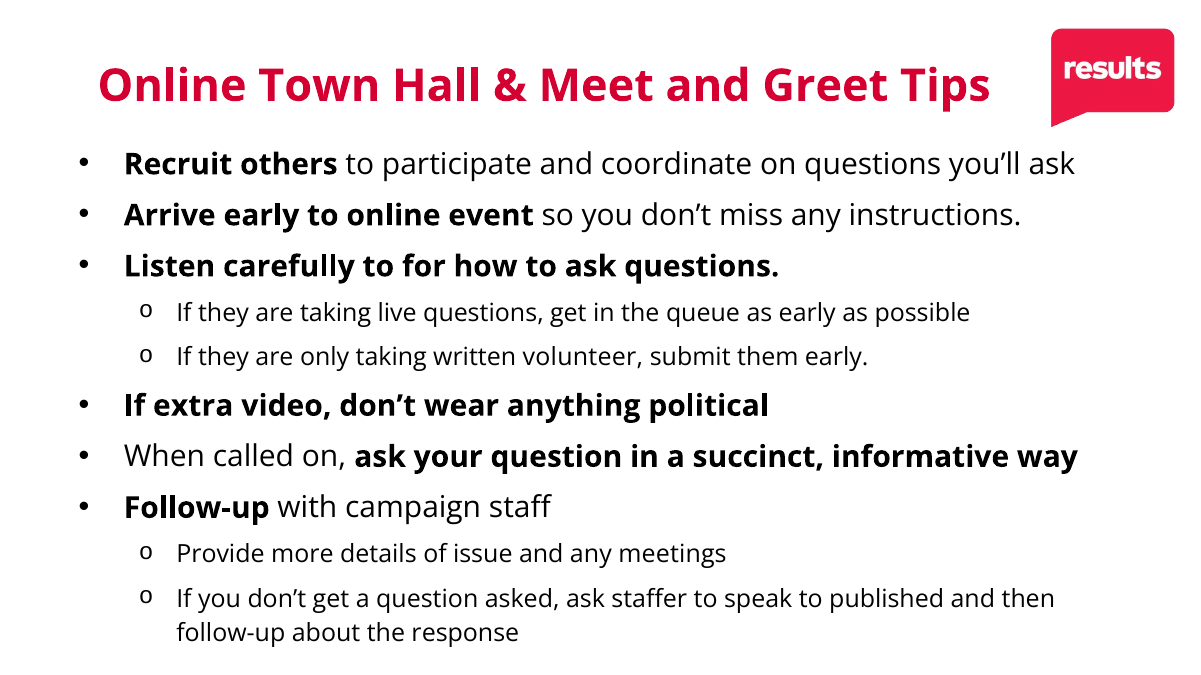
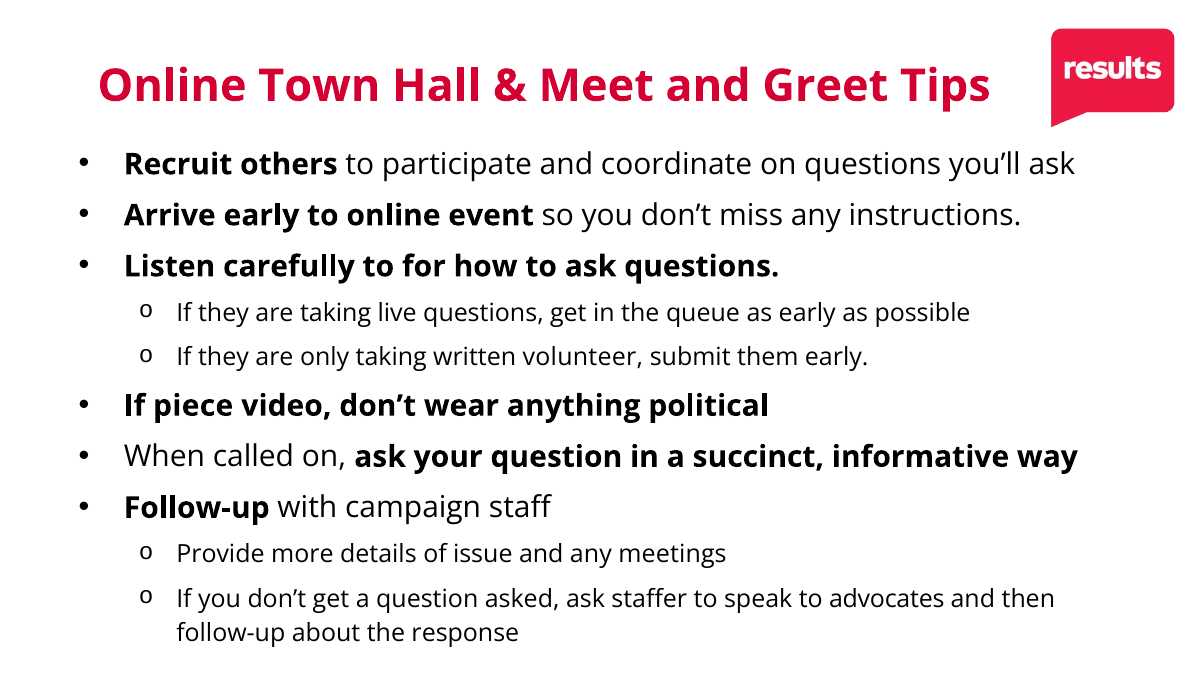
extra: extra -> piece
published: published -> advocates
